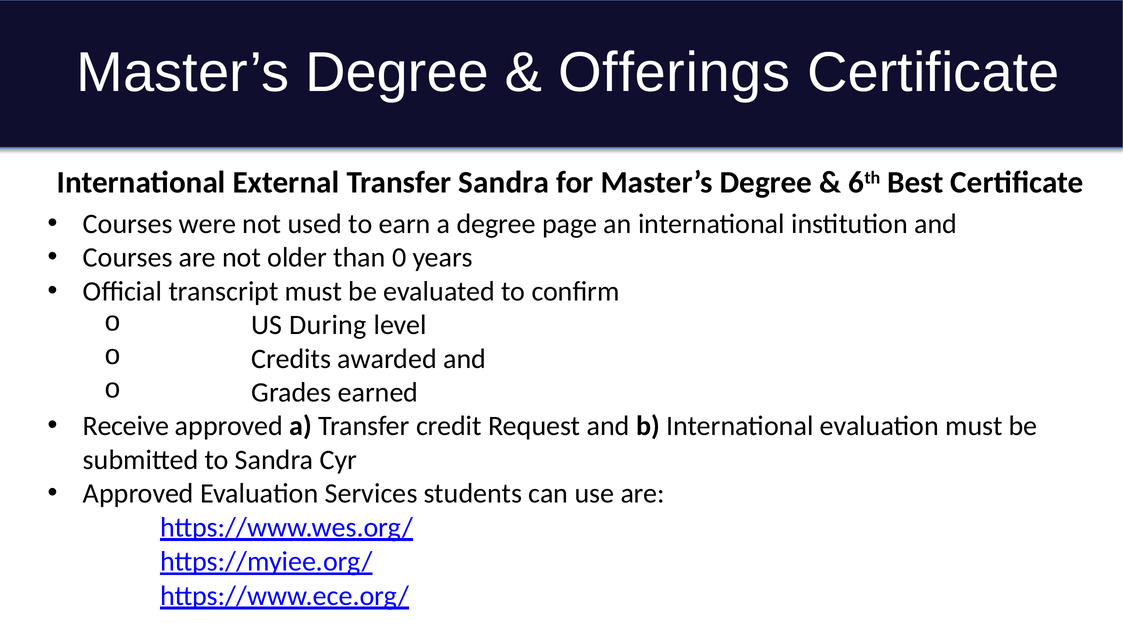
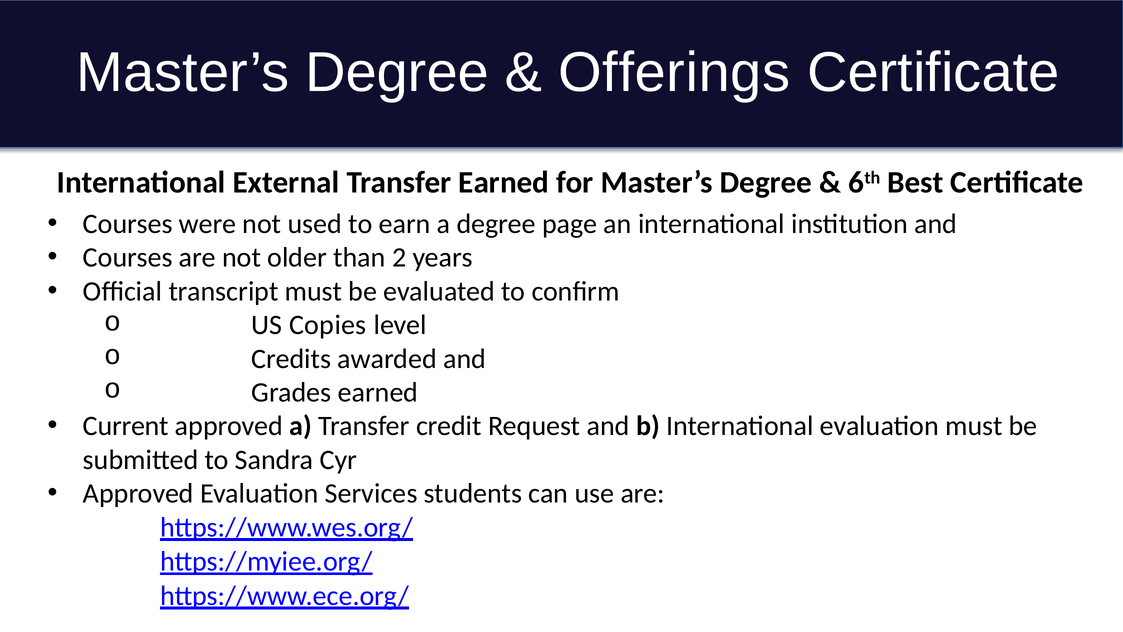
Transfer Sandra: Sandra -> Earned
0: 0 -> 2
During: During -> Copies
Receive: Receive -> Current
